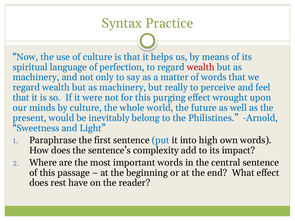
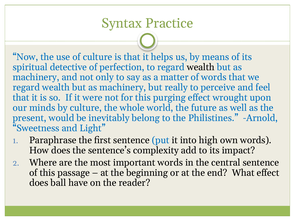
language: language -> detective
wealth at (201, 67) colour: red -> black
rest: rest -> ball
